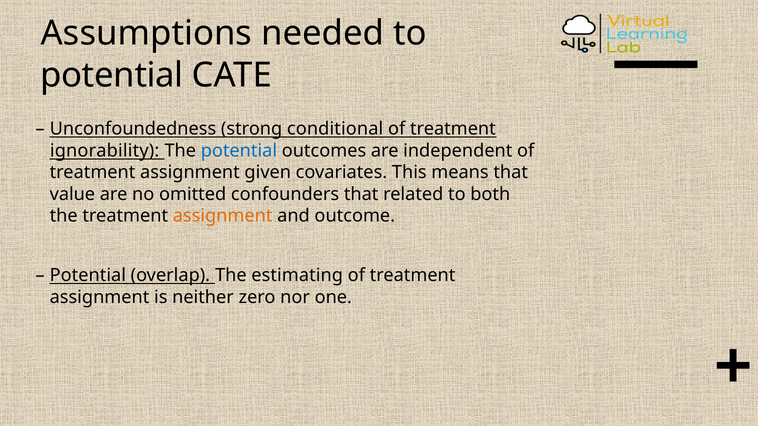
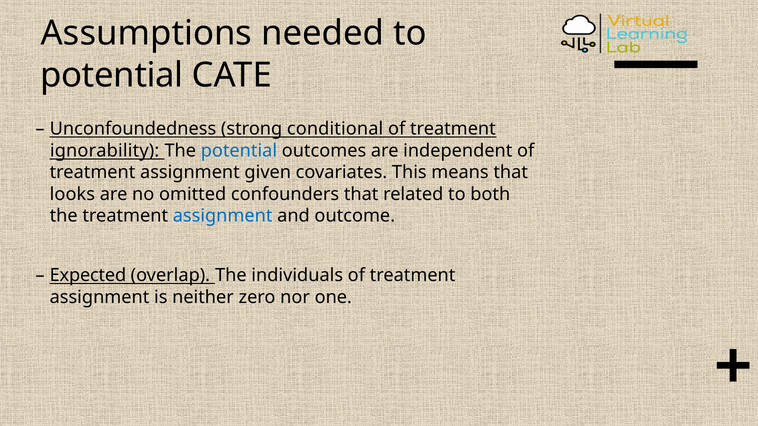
value: value -> looks
assignment at (223, 216) colour: orange -> blue
Potential at (88, 276): Potential -> Expected
estimating: estimating -> individuals
